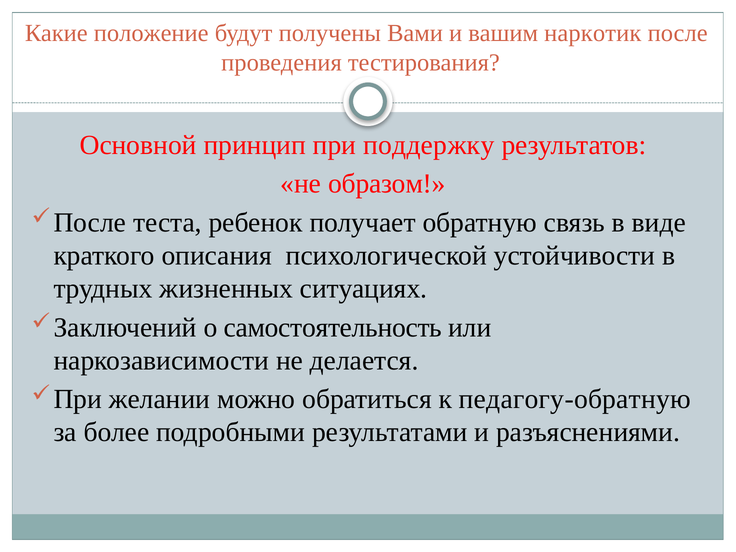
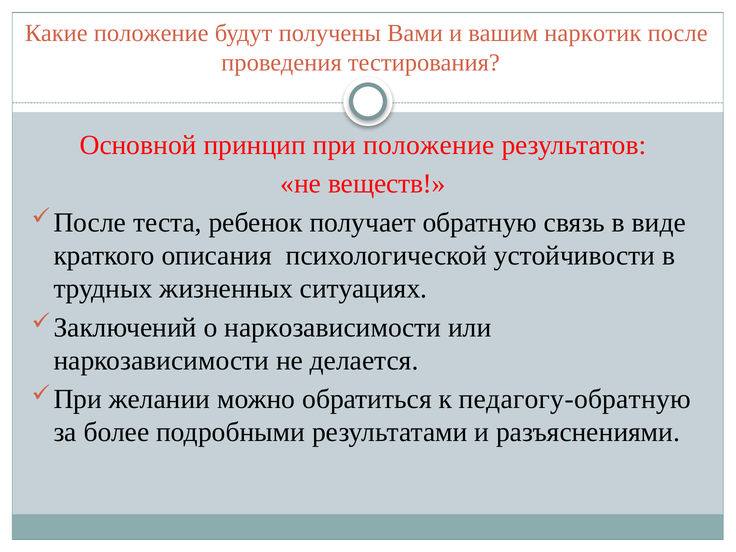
при поддержку: поддержку -> положение
образом: образом -> веществ
о самостоятельность: самостоятельность -> наркозависимости
